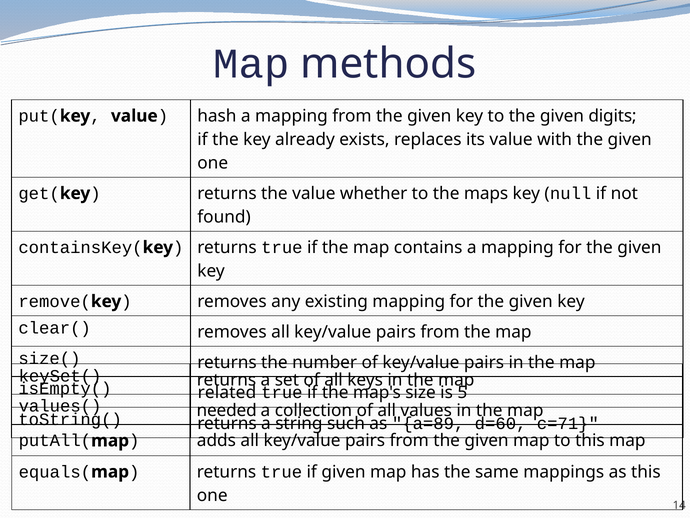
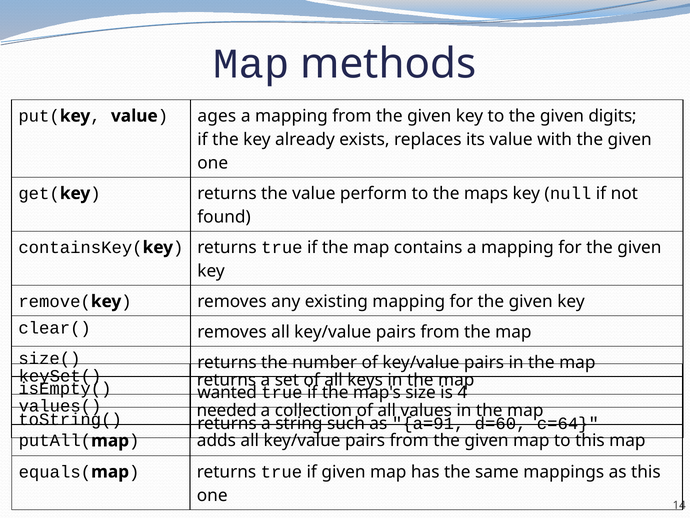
hash: hash -> ages
whether: whether -> perform
related: related -> wanted
5: 5 -> 4
a=89: a=89 -> a=91
c=71: c=71 -> c=64
